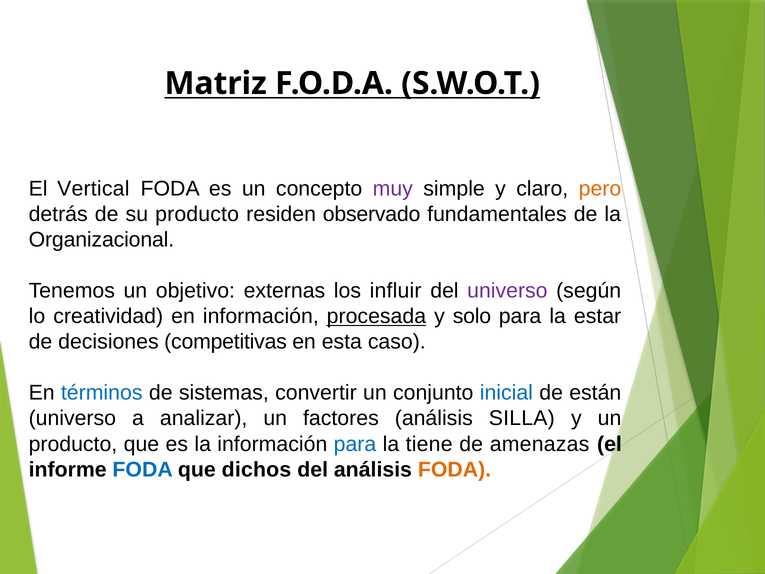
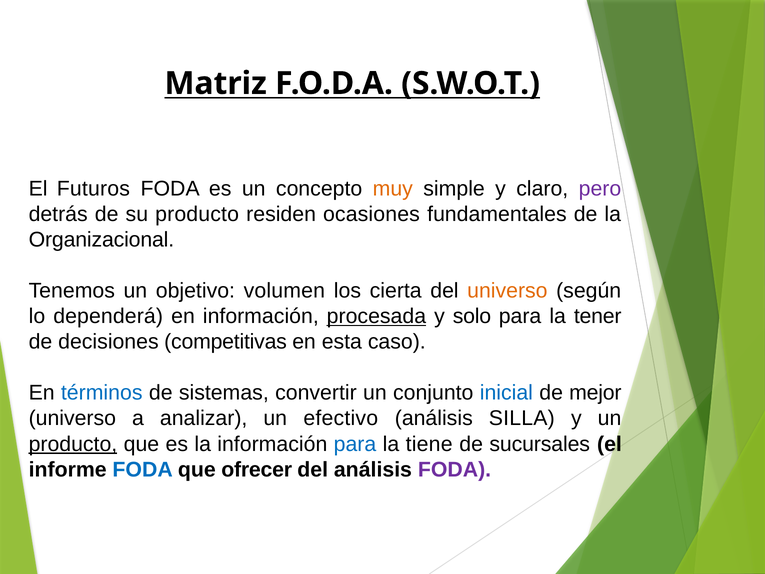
Vertical: Vertical -> Futuros
muy colour: purple -> orange
pero colour: orange -> purple
observado: observado -> ocasiones
externas: externas -> volumen
influir: influir -> cierta
universo at (507, 291) colour: purple -> orange
creatividad: creatividad -> dependerá
estar: estar -> tener
están: están -> mejor
factores: factores -> efectivo
producto at (73, 444) underline: none -> present
amenazas: amenazas -> sucursales
dichos: dichos -> ofrecer
FODA at (455, 469) colour: orange -> purple
